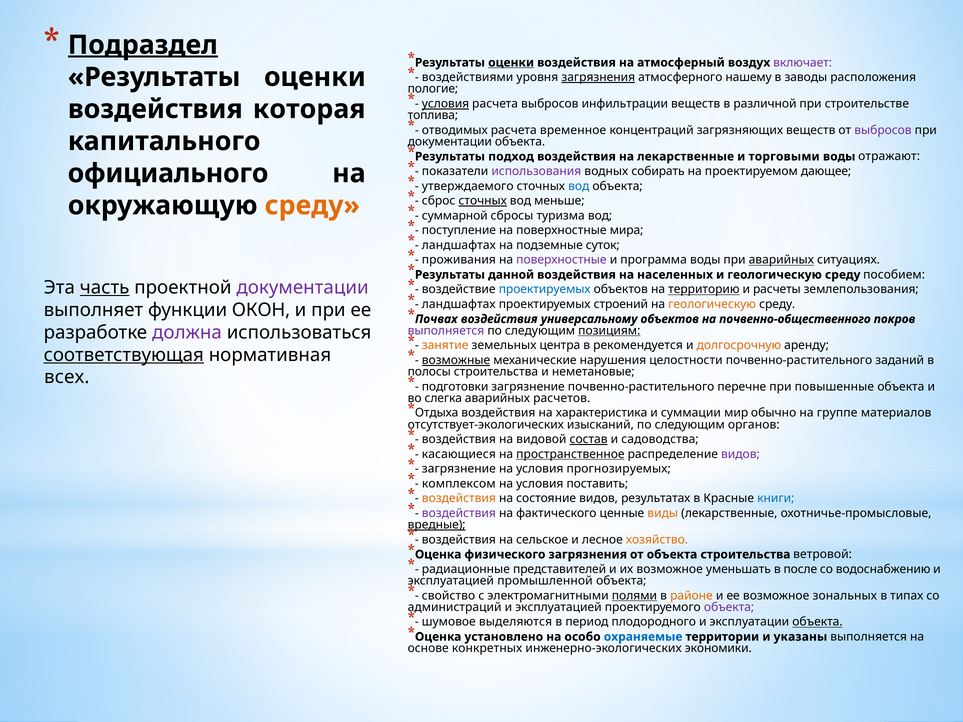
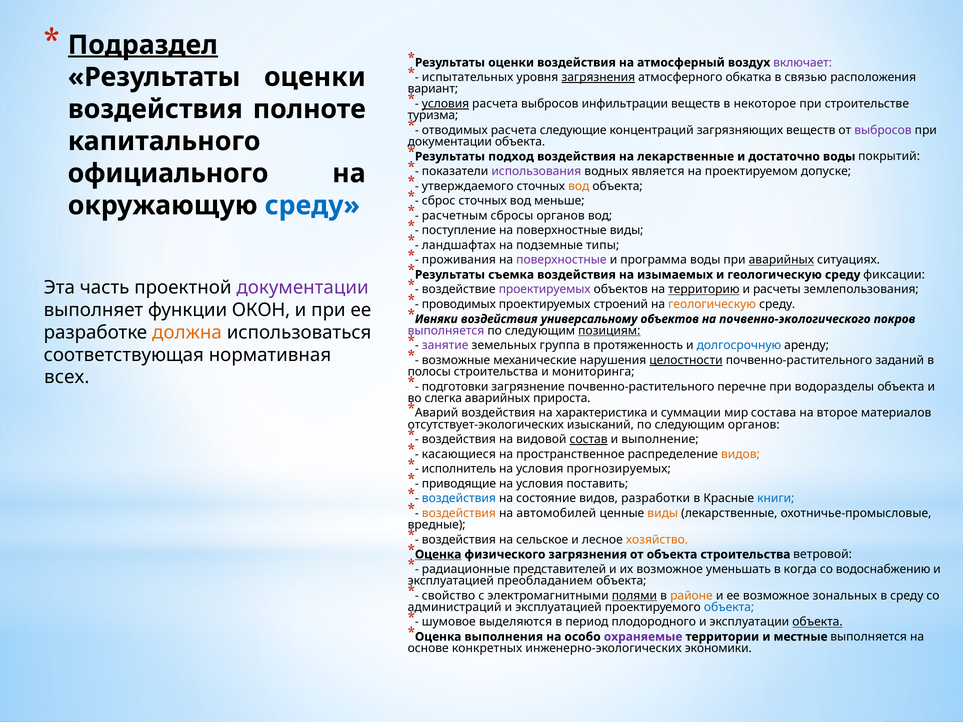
оценки at (511, 63) underline: present -> none
воздействиями: воздействиями -> испытательных
нашему: нашему -> обкатка
заводы: заводы -> связью
пологие: пологие -> вариант
различной: различной -> некоторое
которая: которая -> полноте
топлива: топлива -> туризма
временное: временное -> следующие
торговыми: торговыми -> достаточно
отражают: отражают -> покрытий
собирать: собирать -> является
дающее: дающее -> допуске
вод at (579, 186) colour: blue -> orange
сточных at (483, 201) underline: present -> none
среду at (312, 206) colour: orange -> blue
суммарной: суммарной -> расчетным
сбросы туризма: туризма -> органов
поверхностные мира: мира -> виды
суток: суток -> типы
данной: данной -> съемка
населенных: населенных -> изымаемых
пособием: пособием -> фиксации
проектируемых at (545, 290) colour: blue -> purple
часть underline: present -> none
ландшафтах at (459, 304): ландшафтах -> проводимых
Почвах: Почвах -> Ивняки
почвенно-общественного: почвенно-общественного -> почвенно-экологического
должна colour: purple -> orange
занятие colour: orange -> purple
центра: центра -> группа
рекомендуется: рекомендуется -> протяженность
долгосрочную colour: orange -> blue
соответствующая underline: present -> none
возможные underline: present -> none
целостности underline: none -> present
неметановые: неметановые -> мониторинга
повышенные: повышенные -> водоразделы
расчетов: расчетов -> прироста
Отдыха: Отдыха -> Аварий
обычно: обычно -> состава
группе: группе -> второе
садоводства: садоводства -> выполнение
пространственное underline: present -> none
видов at (740, 454) colour: purple -> orange
загрязнение at (459, 469): загрязнение -> исполнитель
комплексом: комплексом -> приводящие
воздействия at (459, 499) colour: orange -> blue
результатах: результатах -> разработки
воздействия at (459, 513) colour: purple -> orange
фактического: фактического -> автомобилей
вредные underline: present -> none
Оценка at (438, 555) underline: none -> present
после: после -> когда
промышленной: промышленной -> преобладанием
в типах: типах -> среду
объекта at (729, 607) colour: purple -> blue
установлено: установлено -> выполнения
охраняемые colour: blue -> purple
указаны: указаны -> местные
